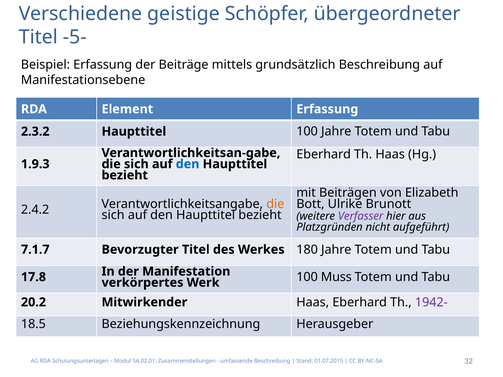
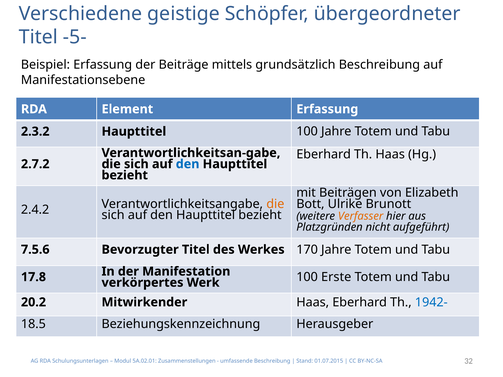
1.9.3: 1.9.3 -> 2.7.2
Verfasser colour: purple -> orange
7.1.7: 7.1.7 -> 7.5.6
180: 180 -> 170
Muss: Muss -> Erste
1942- colour: purple -> blue
